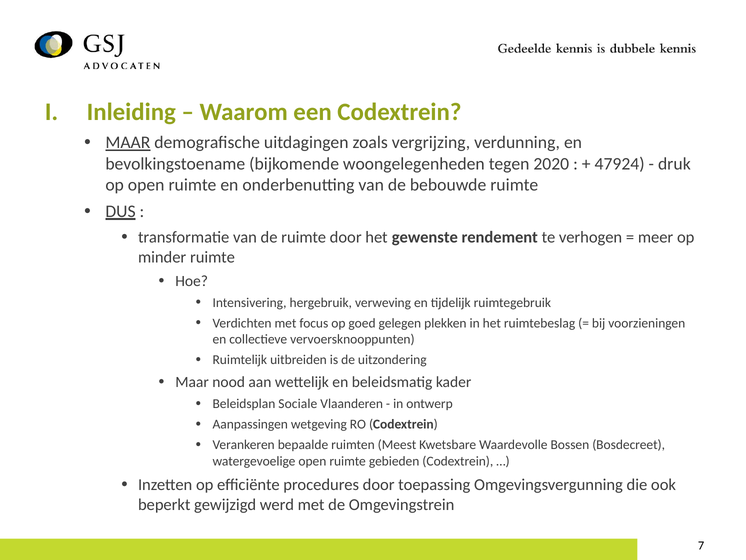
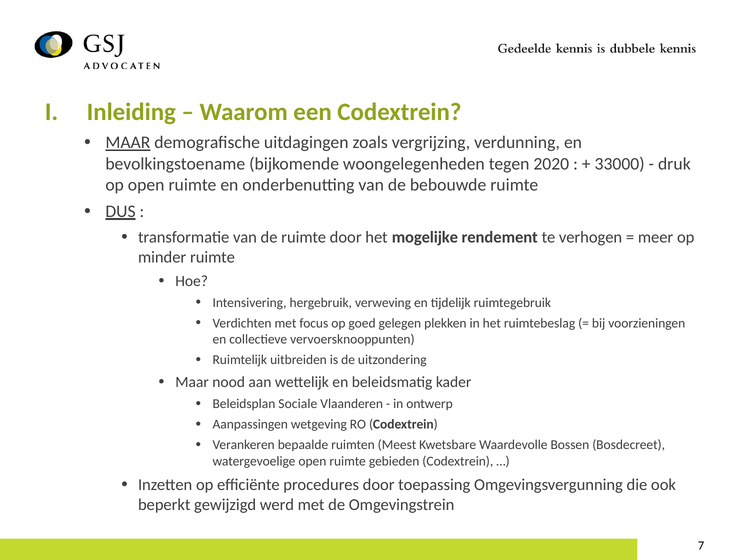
47924: 47924 -> 33000
gewenste: gewenste -> mogelijke
